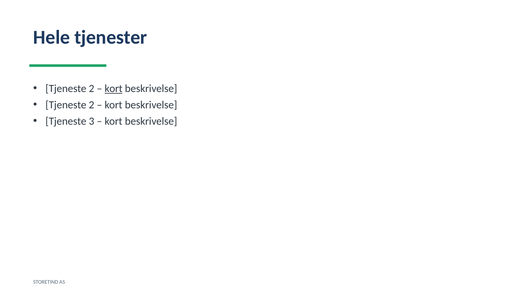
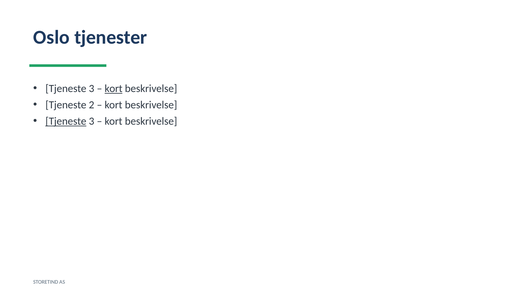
Hele: Hele -> Oslo
2 at (92, 88): 2 -> 3
Tjeneste at (66, 121) underline: none -> present
